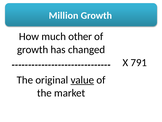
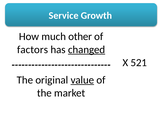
Million: Million -> Service
growth at (33, 49): growth -> factors
changed underline: none -> present
791: 791 -> 521
